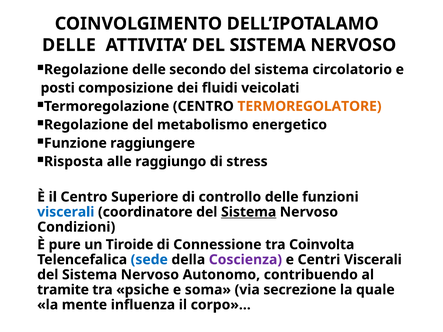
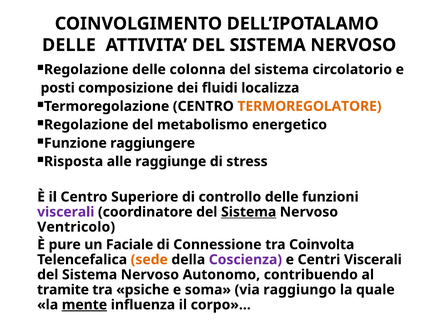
secondo: secondo -> colonna
veicolati: veicolati -> localizza
raggiungo: raggiungo -> raggiunge
viscerali at (66, 212) colour: blue -> purple
Condizioni: Condizioni -> Ventricolo
Tiroide: Tiroide -> Faciale
sede colour: blue -> orange
secrezione: secrezione -> raggiungo
mente underline: none -> present
